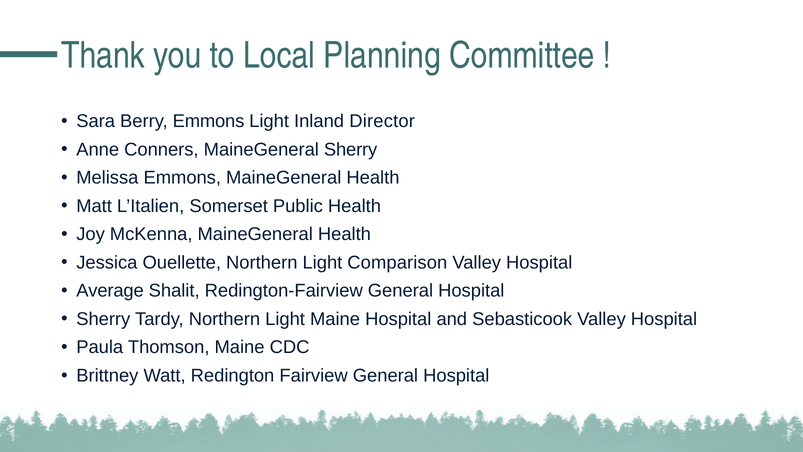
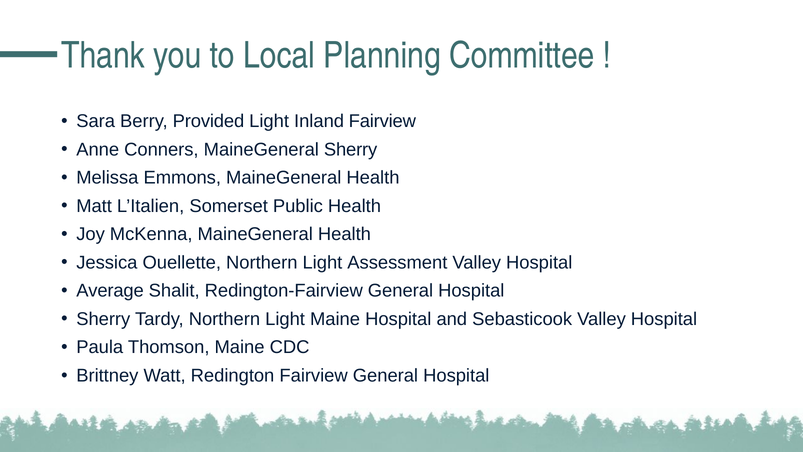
Berry Emmons: Emmons -> Provided
Inland Director: Director -> Fairview
Comparison: Comparison -> Assessment
